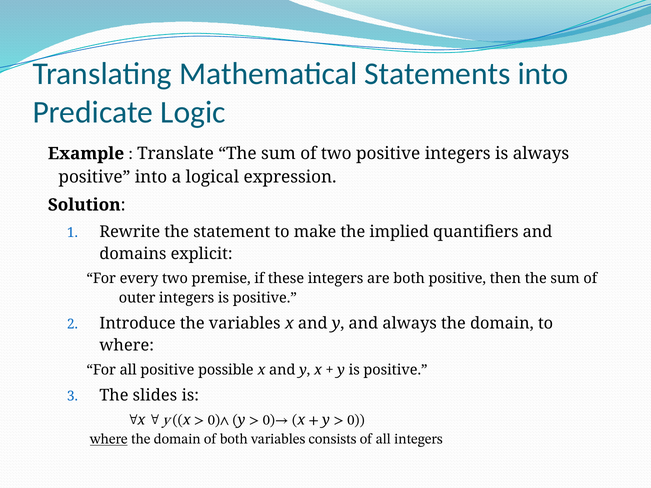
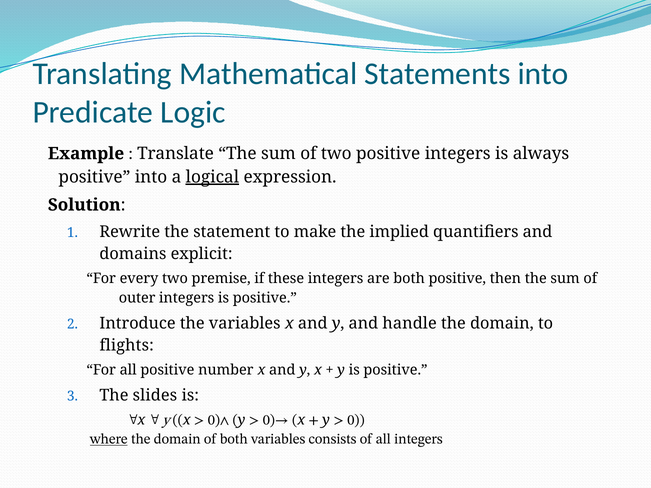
logical underline: none -> present
and always: always -> handle
where at (127, 346): where -> flights
possible: possible -> number
